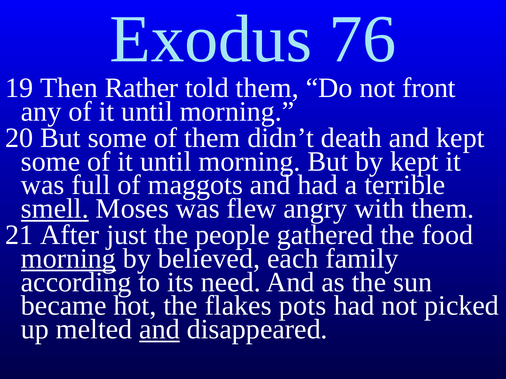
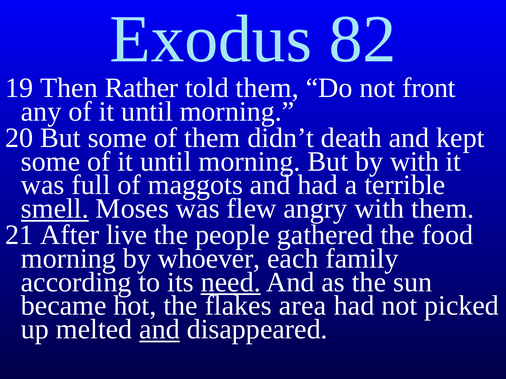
76: 76 -> 82
by kept: kept -> with
just: just -> live
morning at (68, 259) underline: present -> none
believed: believed -> whoever
need underline: none -> present
pots: pots -> area
